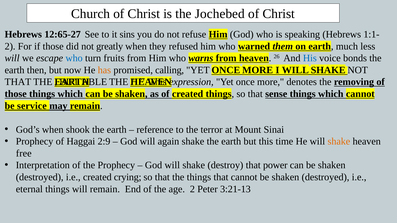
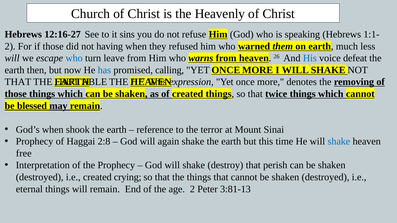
Jochebed: Jochebed -> Heavenly
12:65-27: 12:65-27 -> 12:16-27
greatly: greatly -> having
fruits: fruits -> leave
bonds: bonds -> defeat
has colour: orange -> blue
sense: sense -> twice
service: service -> blessed
2:9: 2:9 -> 2:8
shake at (339, 142) colour: orange -> blue
power: power -> perish
3:21-13: 3:21-13 -> 3:81-13
